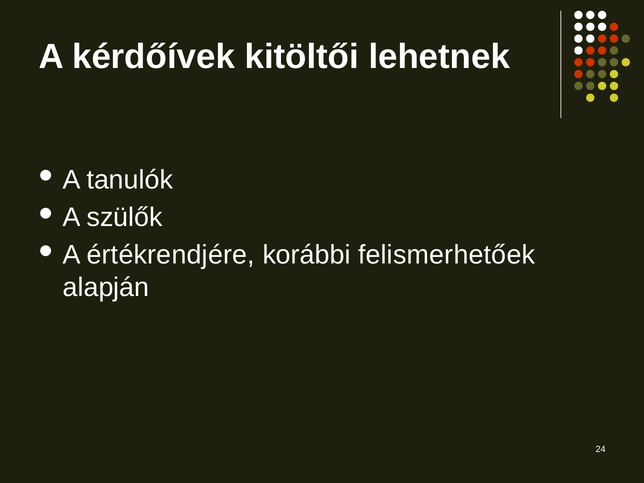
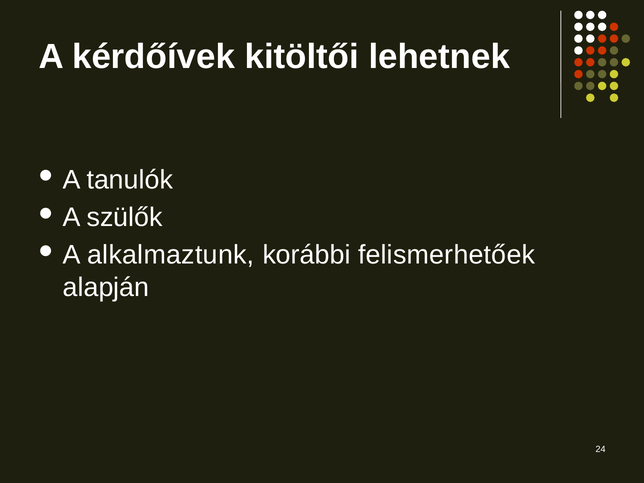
értékrendjére: értékrendjére -> alkalmaztunk
